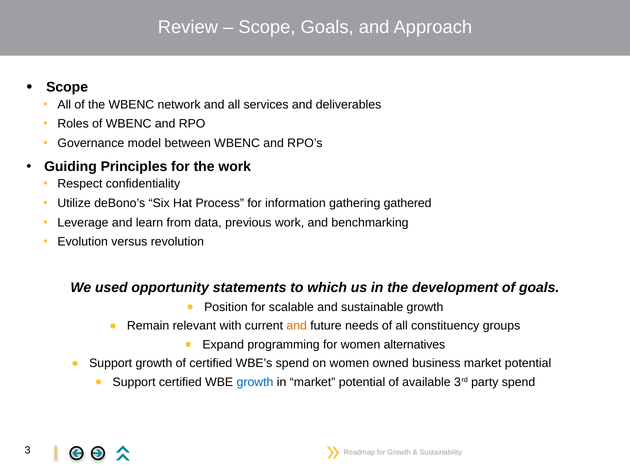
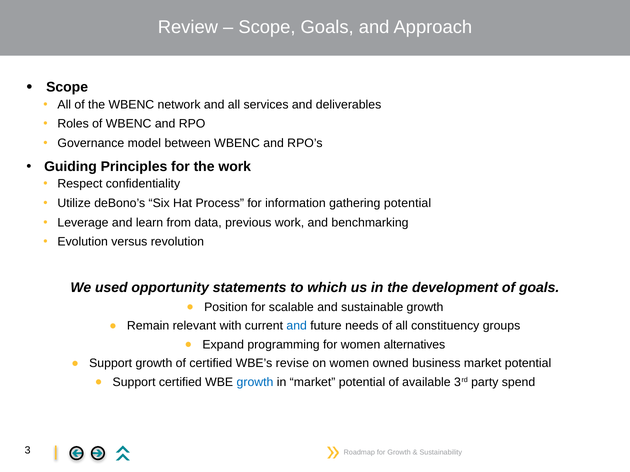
gathering gathered: gathered -> potential
and at (297, 326) colour: orange -> blue
WBE’s spend: spend -> revise
